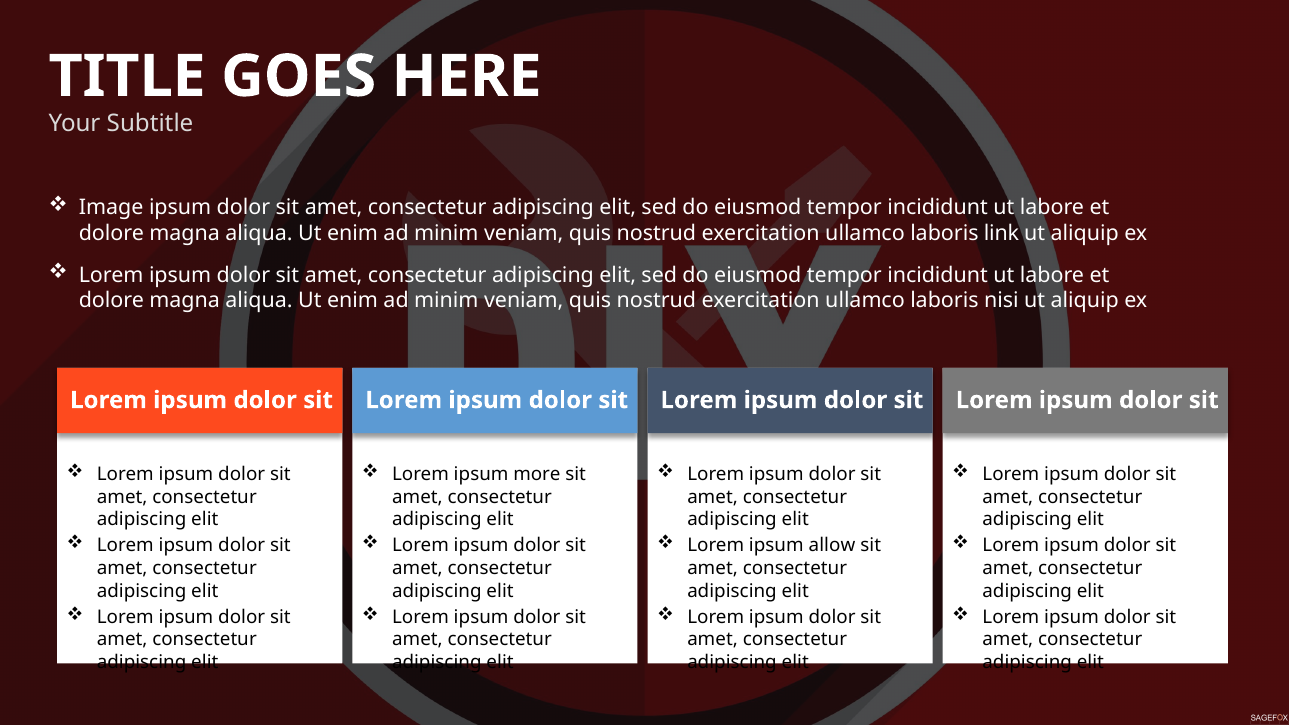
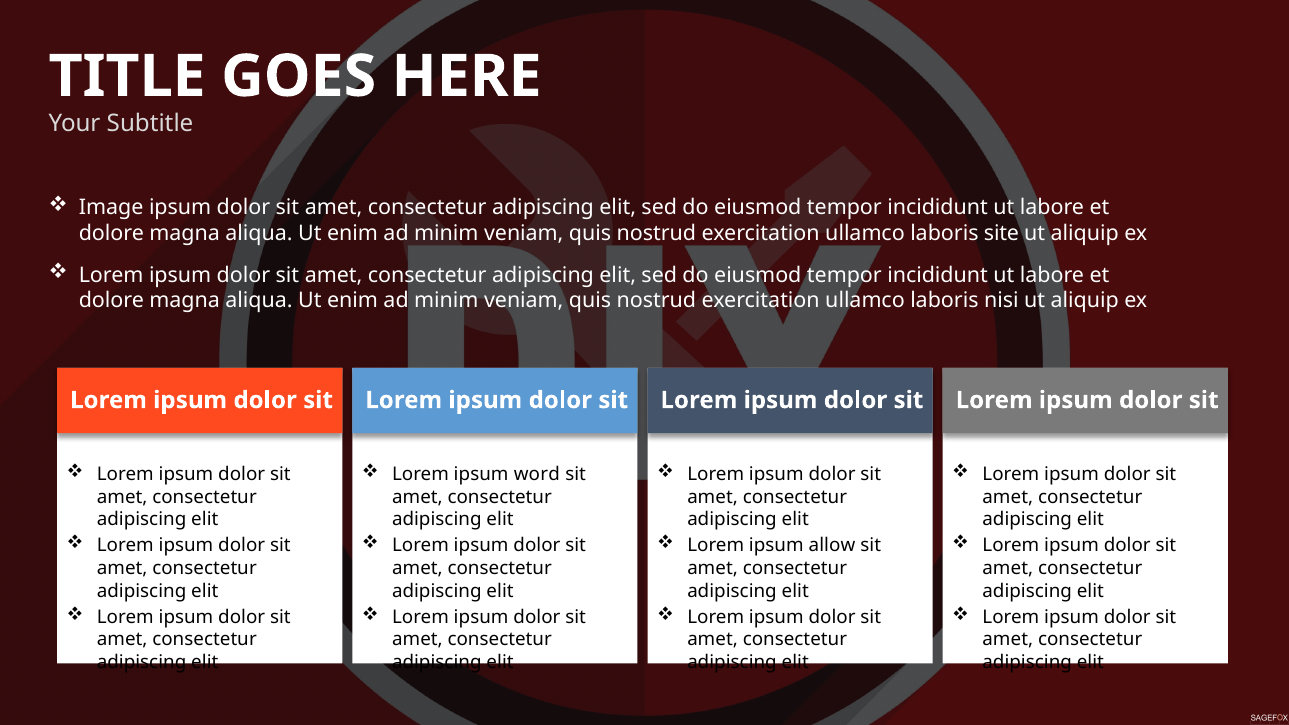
link: link -> site
more: more -> word
